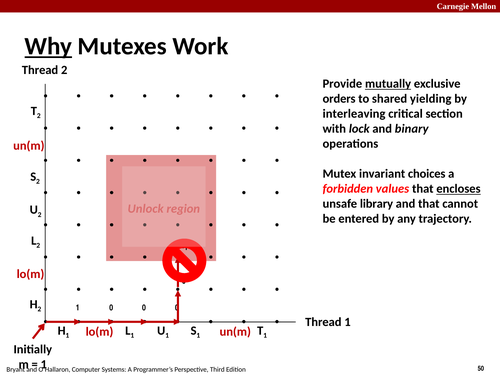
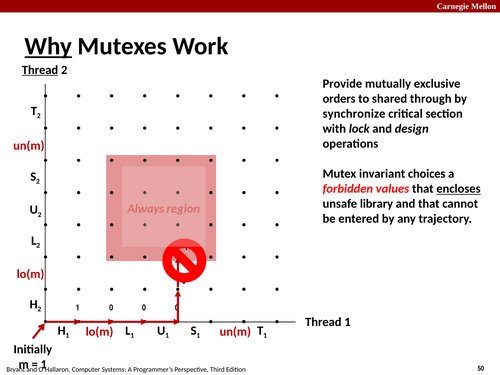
Thread at (40, 70) underline: none -> present
mutually underline: present -> none
yielding: yielding -> through
interleaving: interleaving -> synchronize
binary: binary -> design
Unlock: Unlock -> Always
